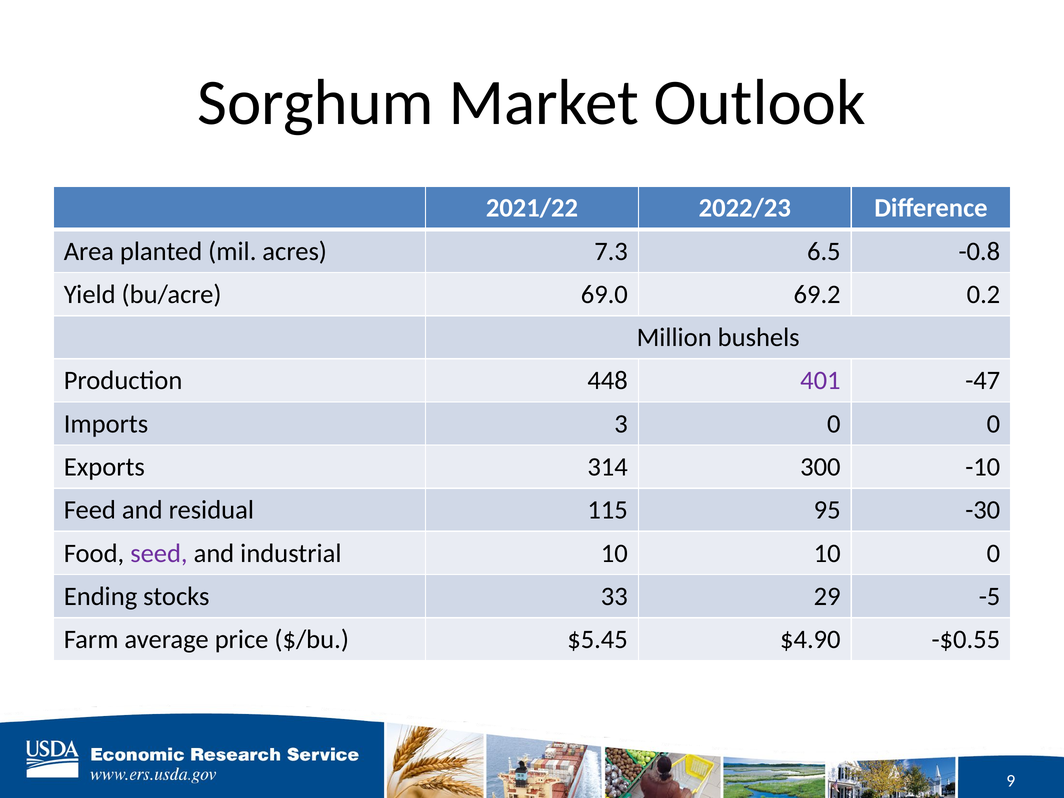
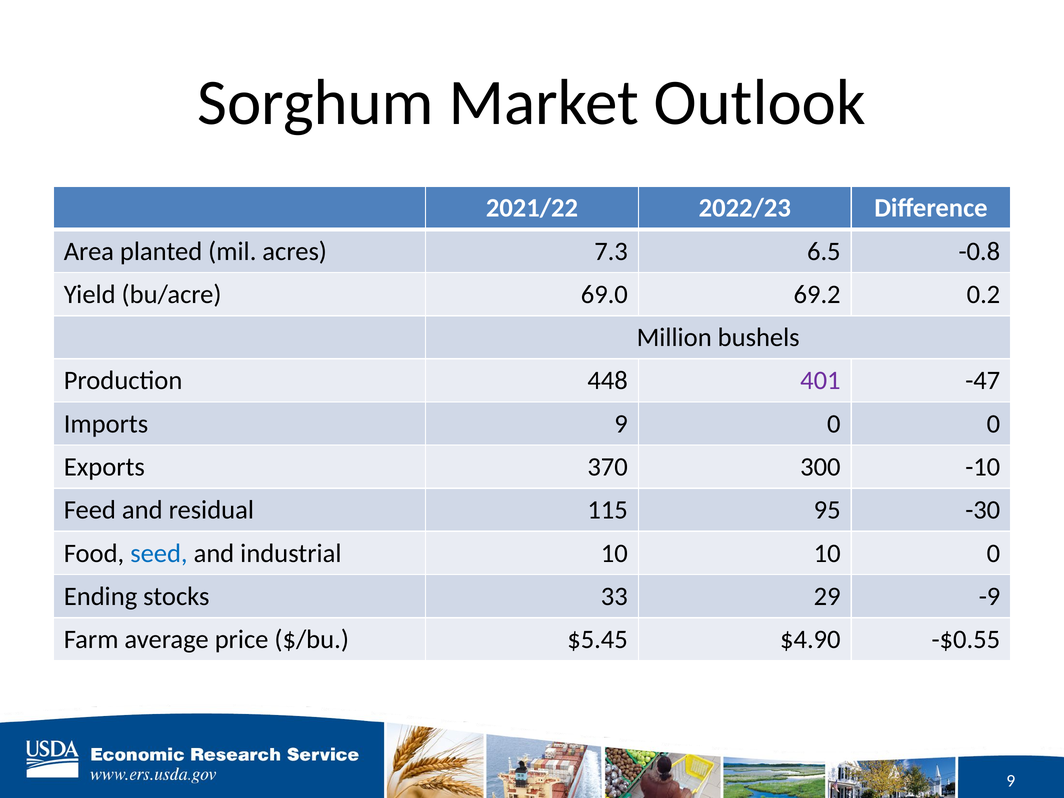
Imports 3: 3 -> 9
314: 314 -> 370
seed colour: purple -> blue
-5: -5 -> -9
